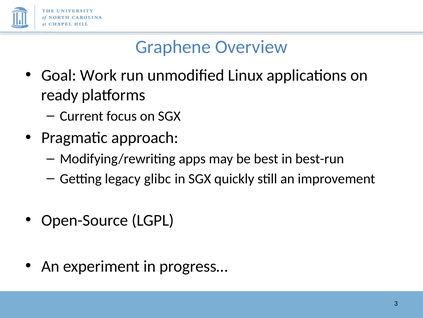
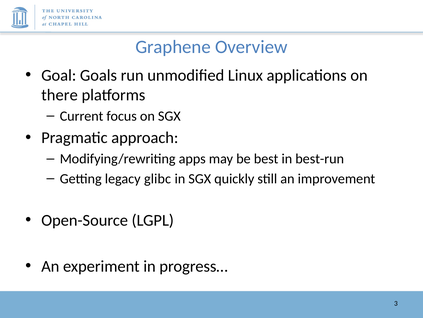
Work: Work -> Goals
ready: ready -> there
